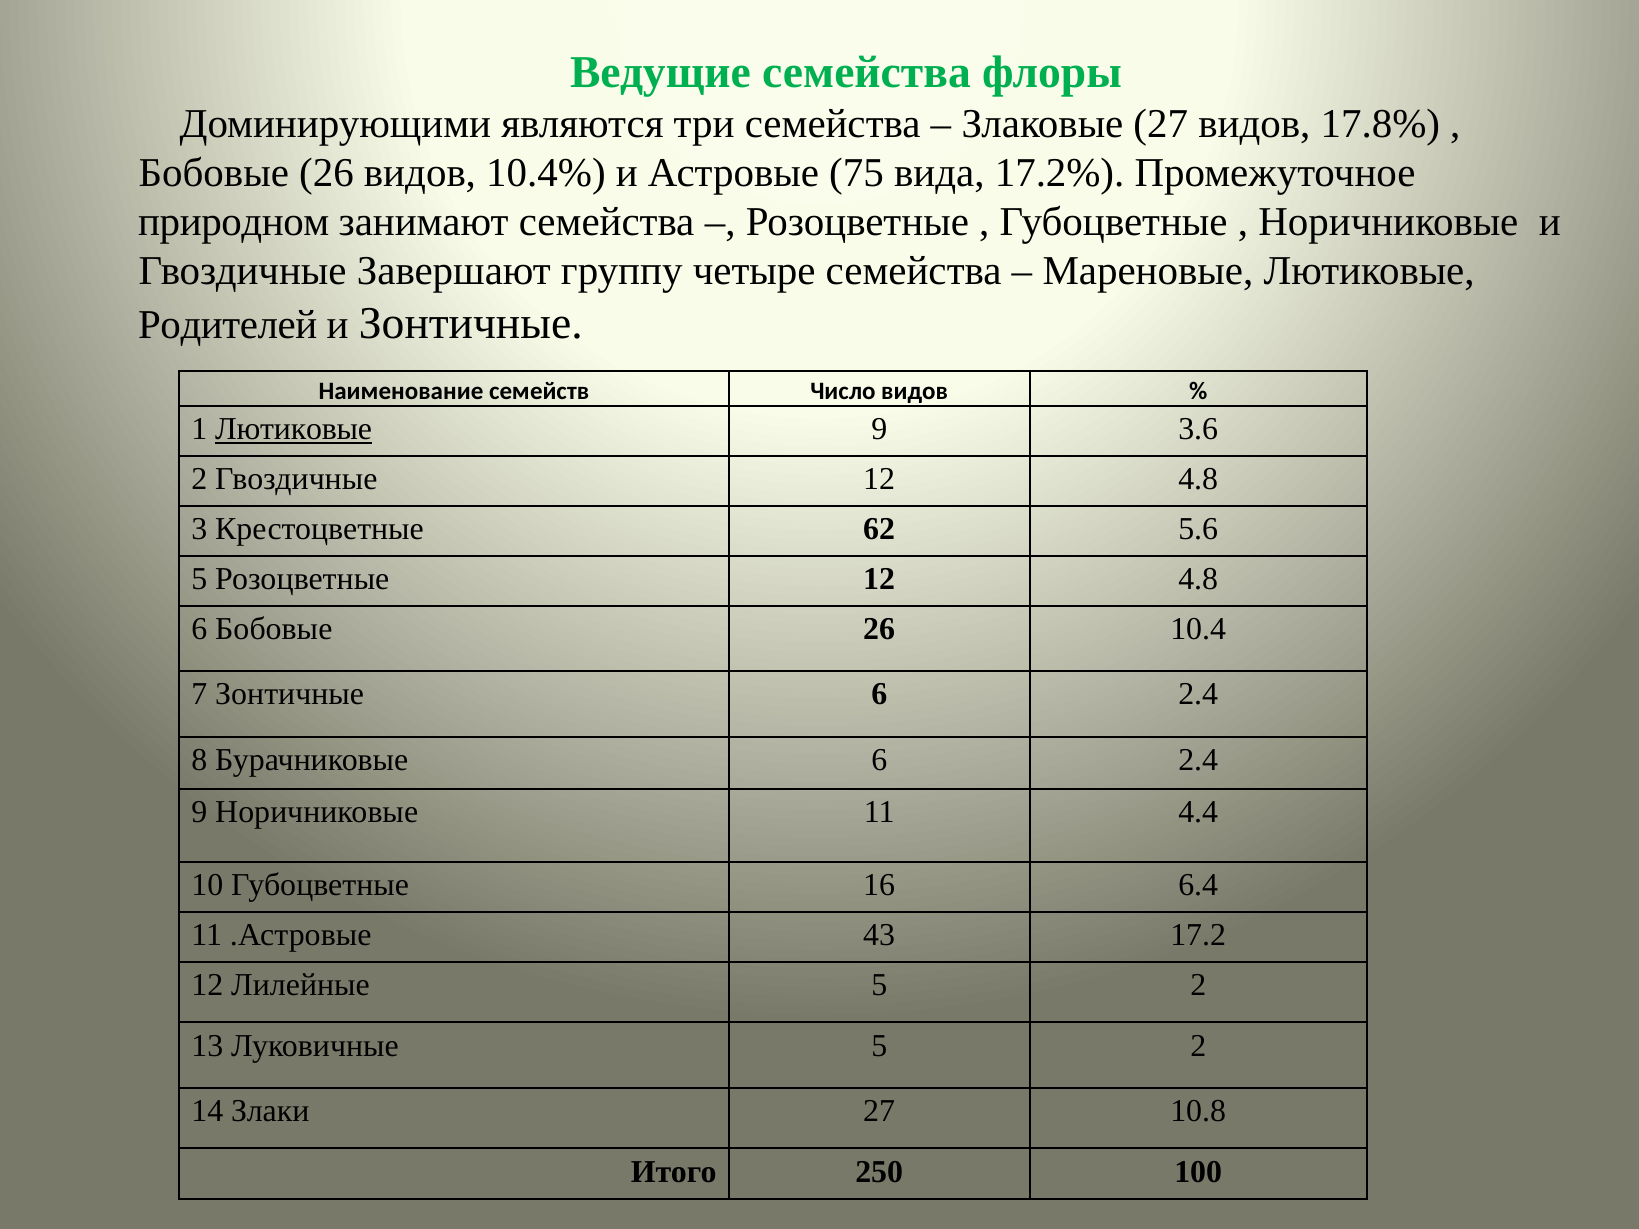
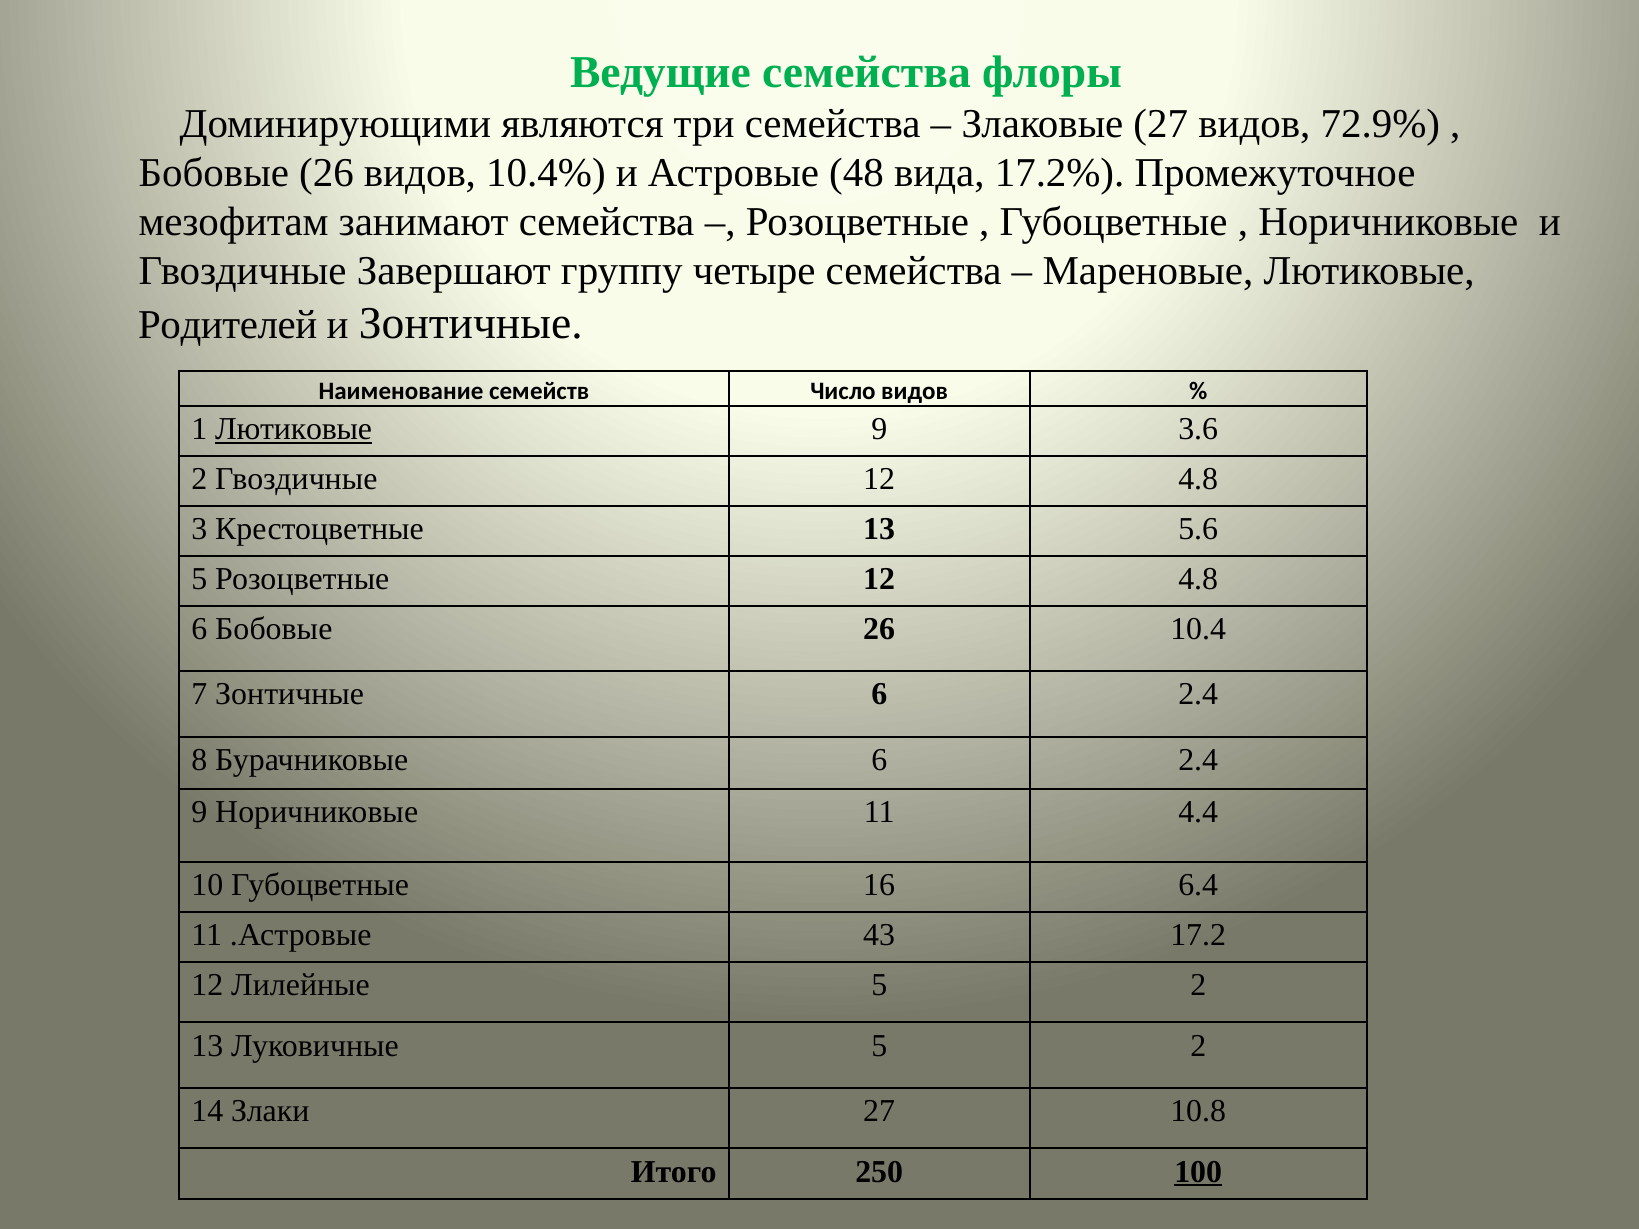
17.8%: 17.8% -> 72.9%
75: 75 -> 48
природном: природном -> мезофитам
Крестоцветные 62: 62 -> 13
100 underline: none -> present
